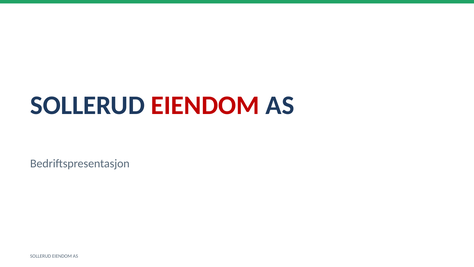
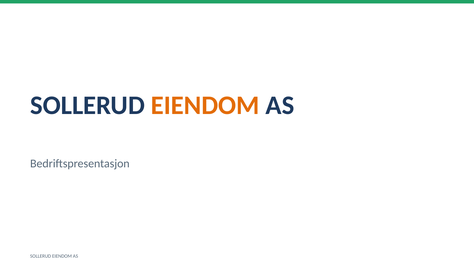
EIENDOM at (205, 105) colour: red -> orange
